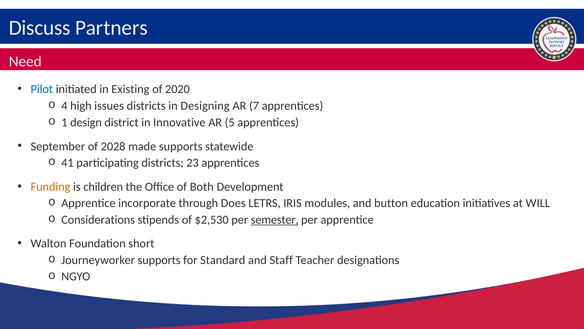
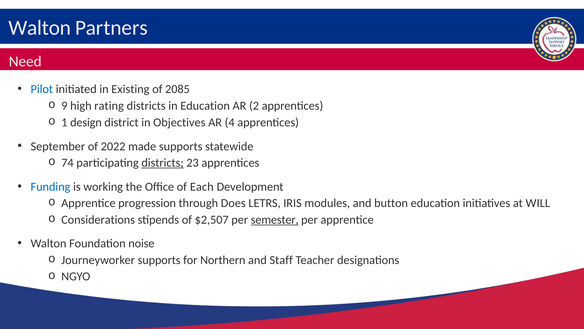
Discuss at (40, 28): Discuss -> Walton
2020: 2020 -> 2085
4: 4 -> 9
issues: issues -> rating
in Designing: Designing -> Education
7: 7 -> 2
Innovative: Innovative -> Objectives
5: 5 -> 4
2028: 2028 -> 2022
41: 41 -> 74
districts at (163, 163) underline: none -> present
Funding colour: orange -> blue
children: children -> working
Both: Both -> Each
incorporate: incorporate -> progression
$2,530: $2,530 -> $2,507
short: short -> noise
Standard: Standard -> Northern
